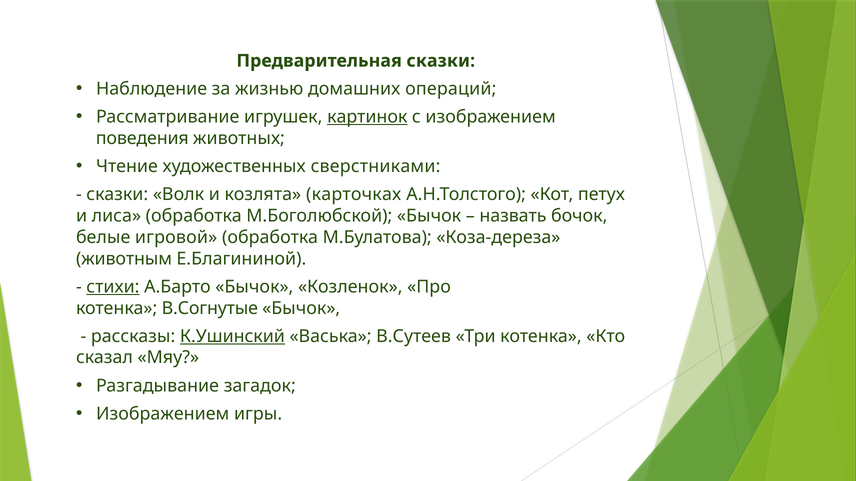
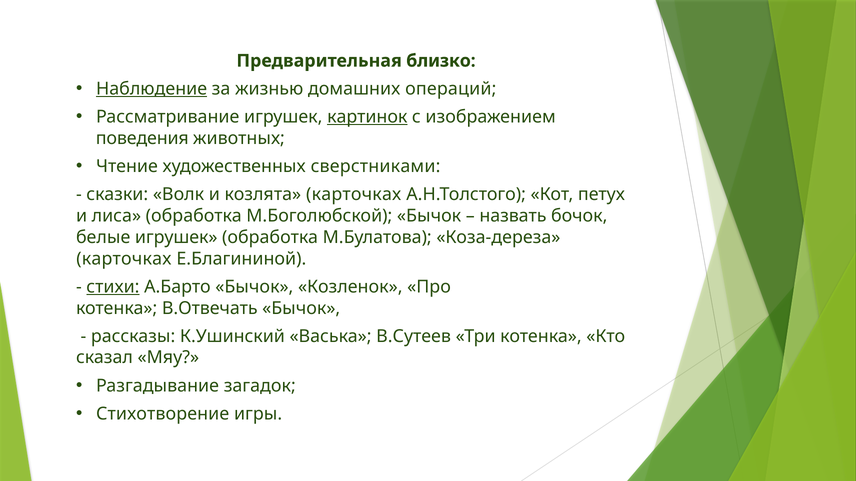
Предварительная сказки: сказки -> близко
Наблюдение underline: none -> present
белые игровой: игровой -> игрушек
животным at (124, 259): животным -> карточках
В.Согнутые: В.Согнутые -> В.Отвечать
К.Ушинский underline: present -> none
Изображением at (163, 414): Изображением -> Стихотворение
